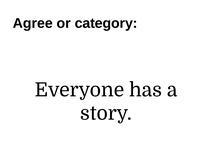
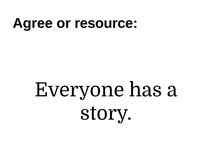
category: category -> resource
